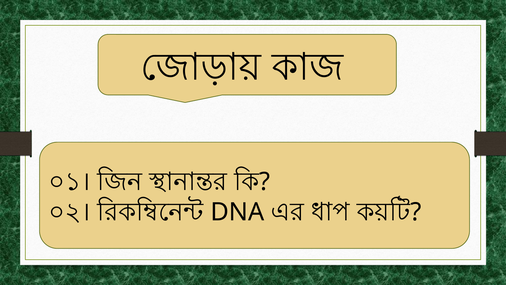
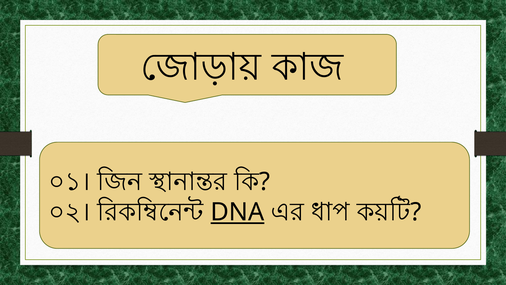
DNA underline: none -> present
